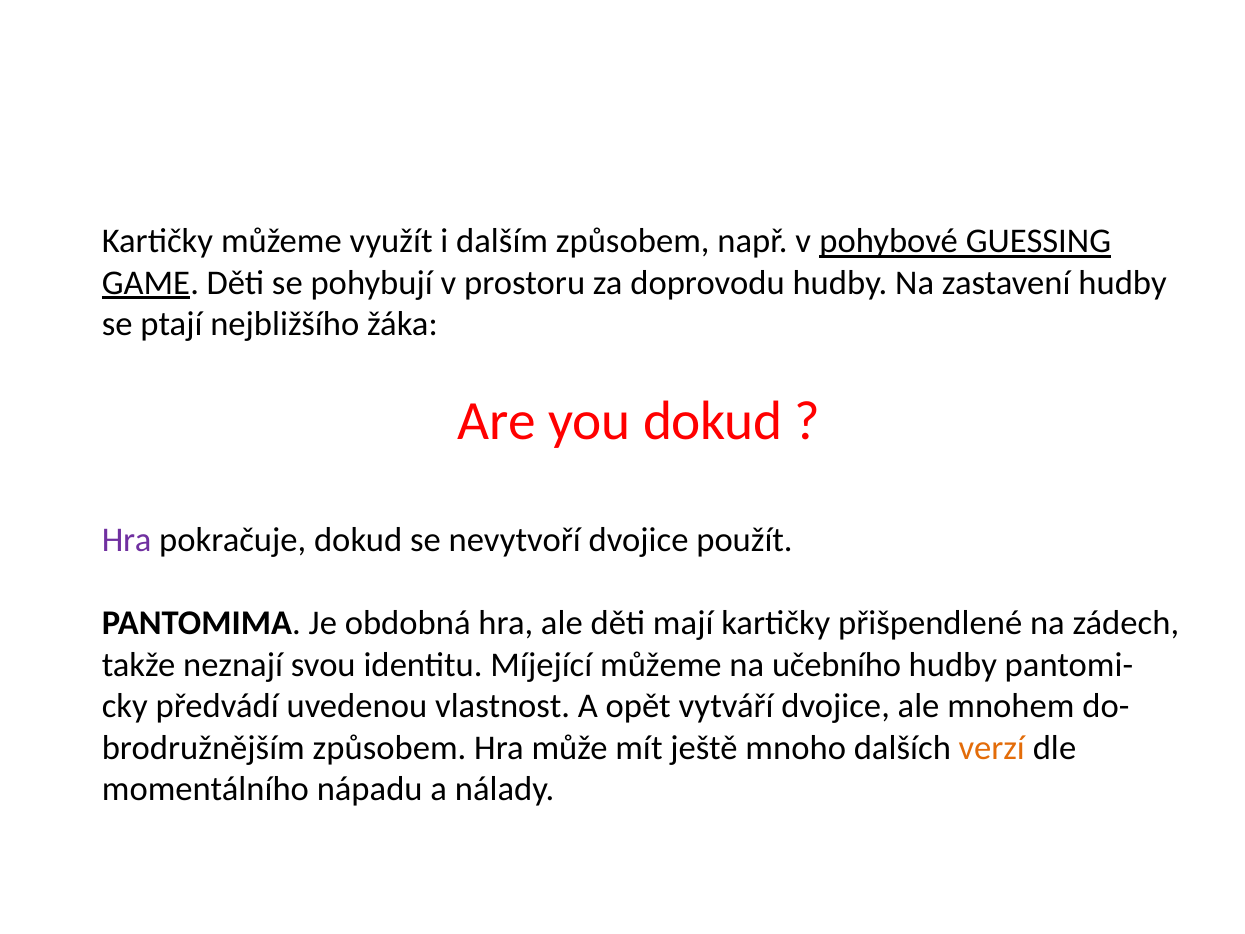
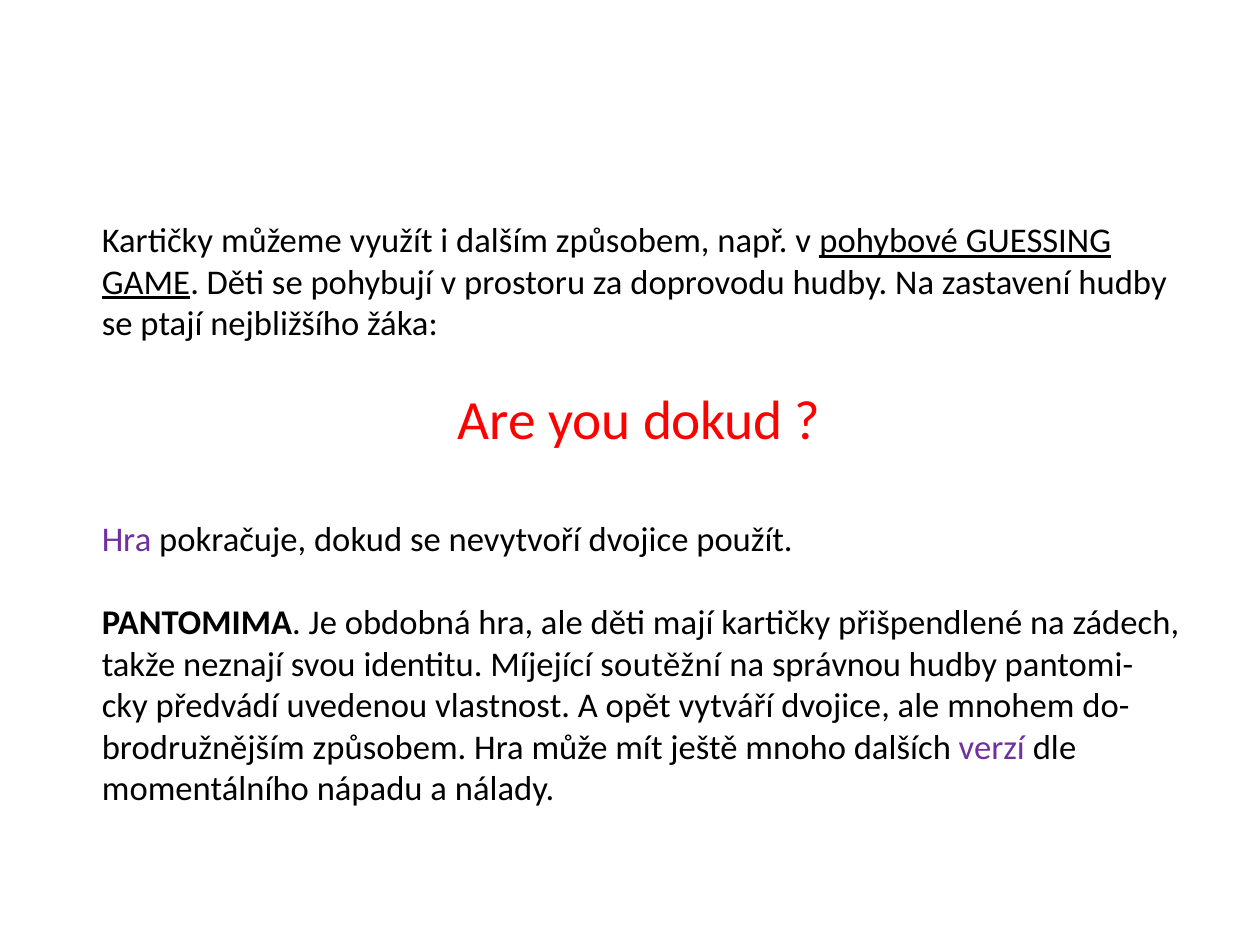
Míjející můžeme: můžeme -> soutěžní
učebního: učebního -> správnou
verzí colour: orange -> purple
